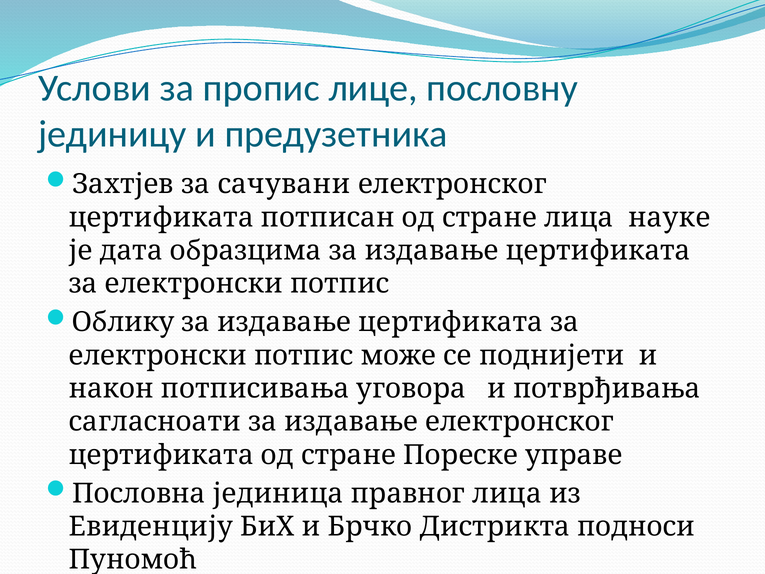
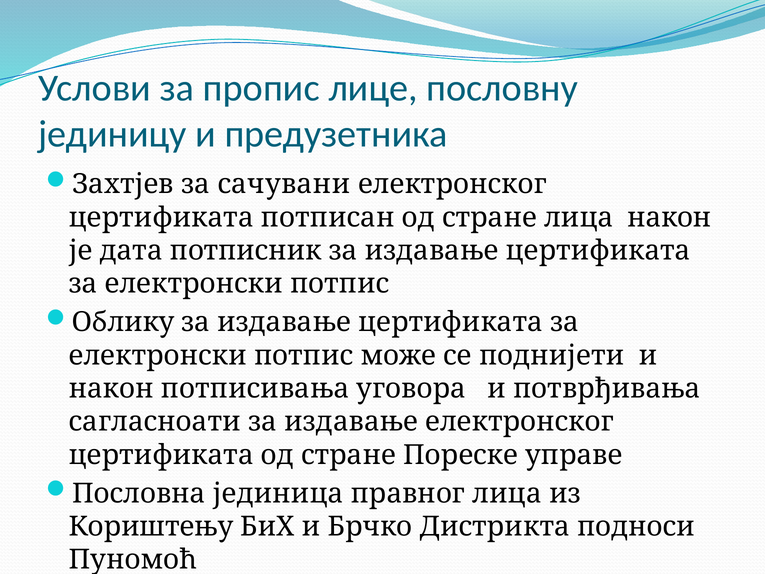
лица науке: науке -> након
образцима: образцима -> потписник
Евиденцију: Евиденцију -> Кориштењу
